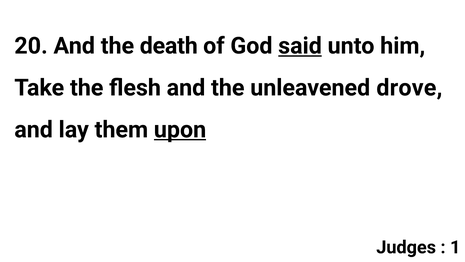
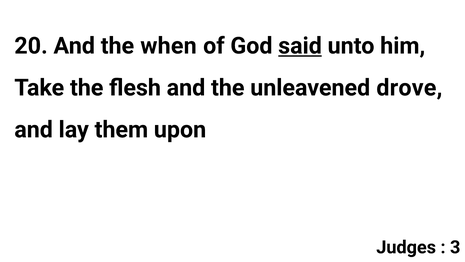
death: death -> when
upon underline: present -> none
1: 1 -> 3
